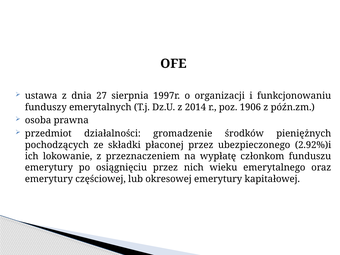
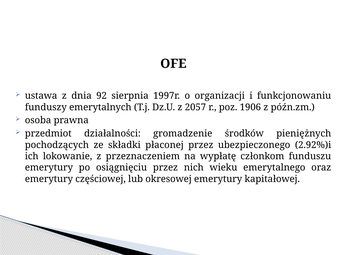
27: 27 -> 92
2014: 2014 -> 2057
